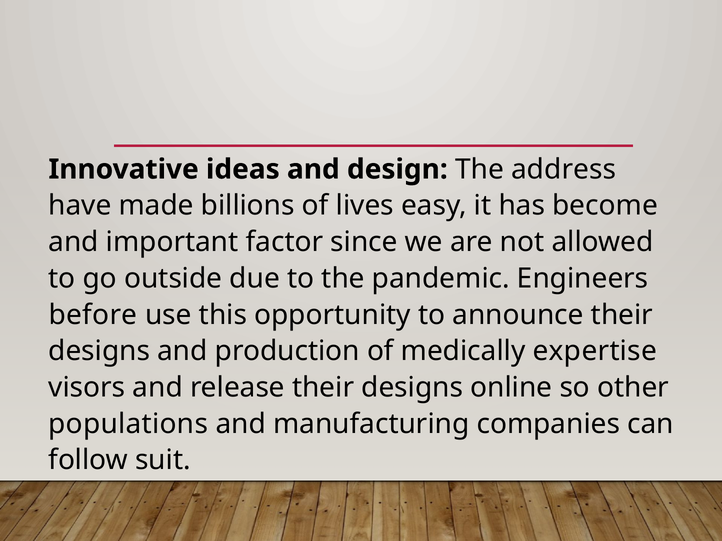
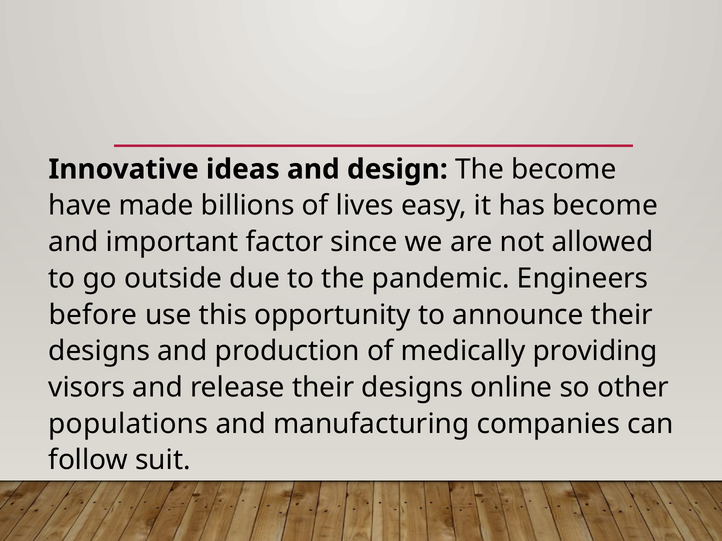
The address: address -> become
expertise: expertise -> providing
